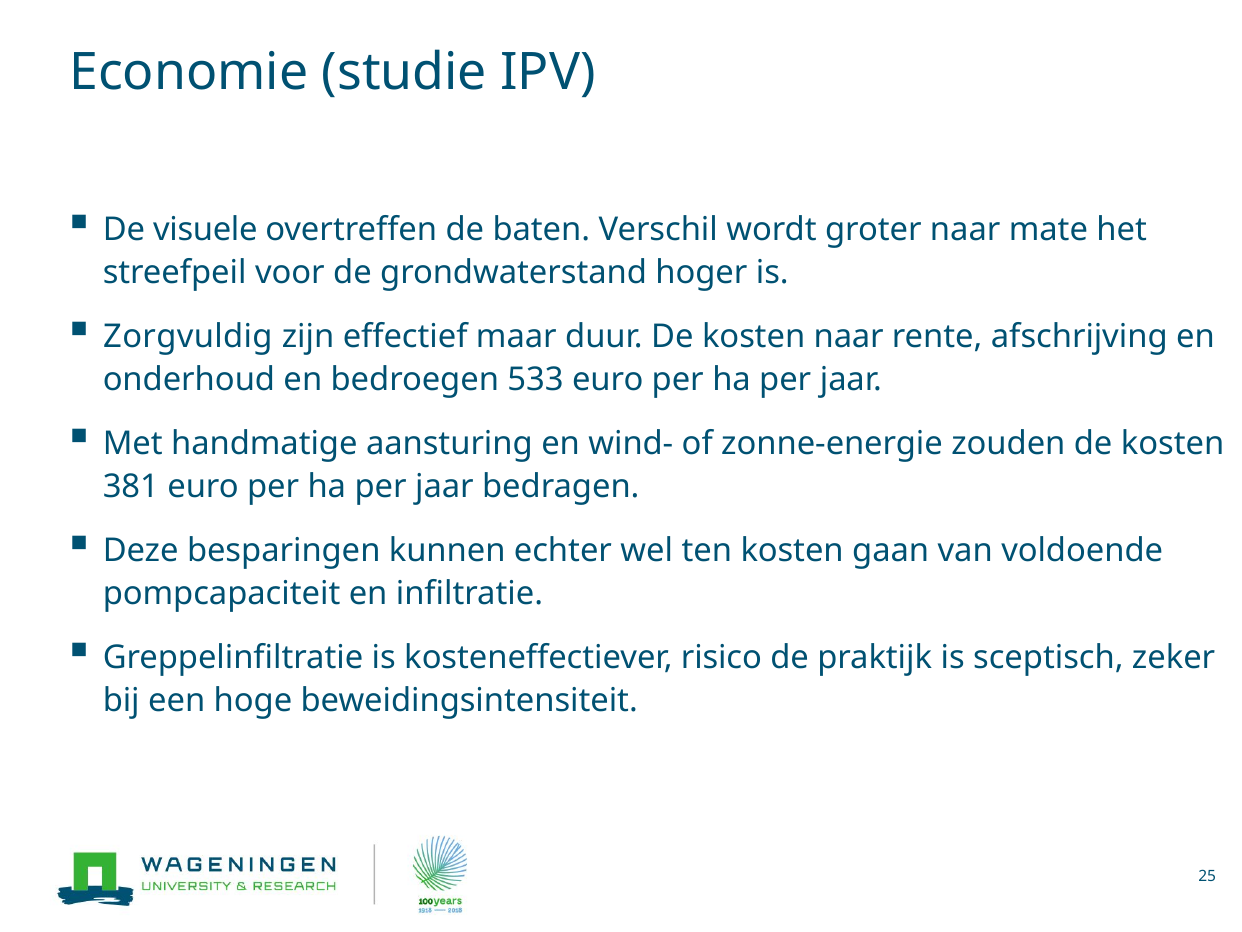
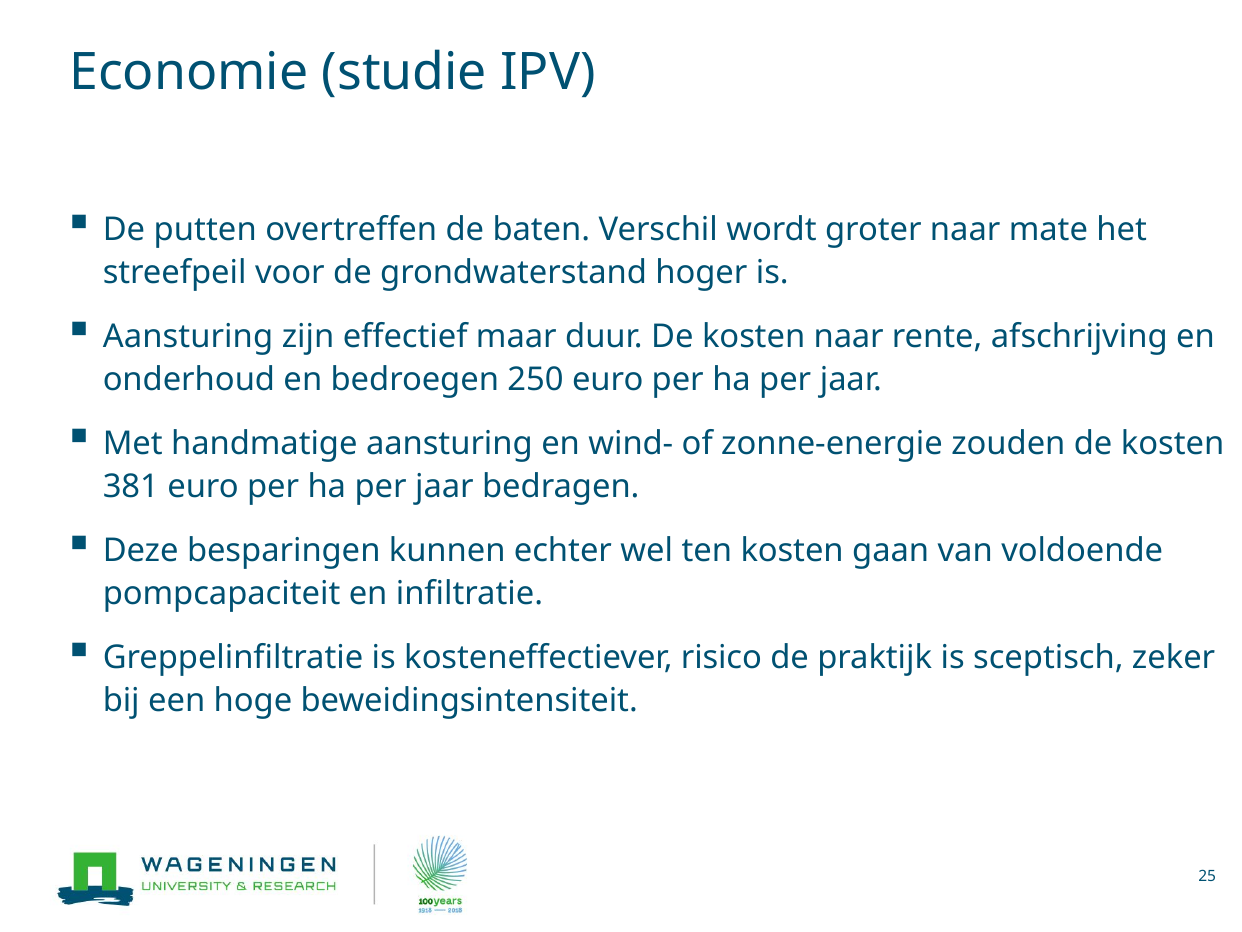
visuele: visuele -> putten
Zorgvuldig at (188, 336): Zorgvuldig -> Aansturing
533: 533 -> 250
